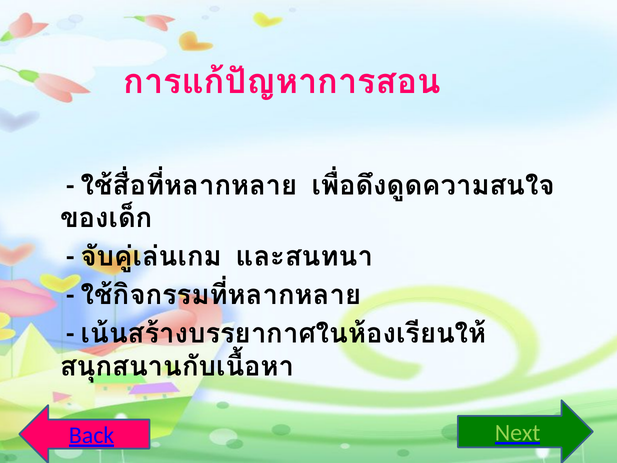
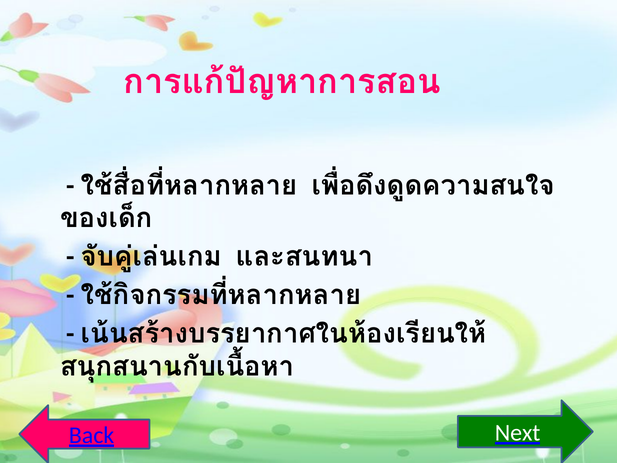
Next colour: light green -> white
